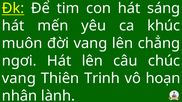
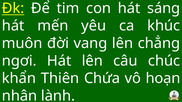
vang at (19, 79): vang -> khẩn
Trinh: Trinh -> Chứa
